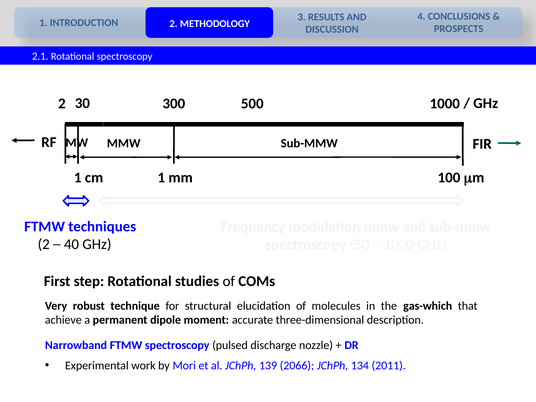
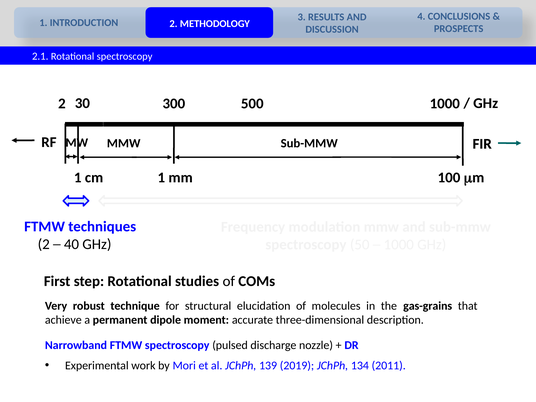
gas-which: gas-which -> gas-grains
2066: 2066 -> 2019
